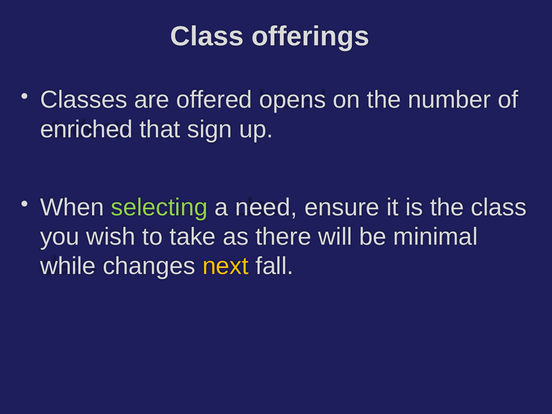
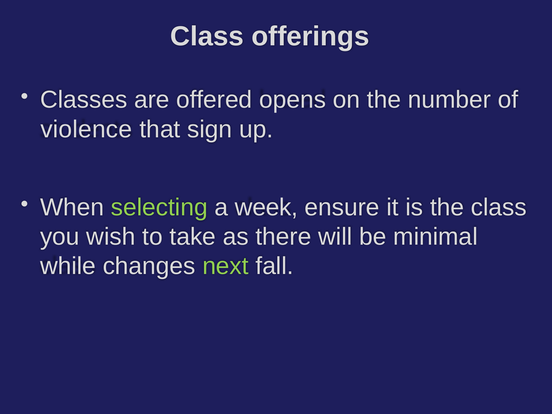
enriched: enriched -> violence
need: need -> week
next colour: yellow -> light green
